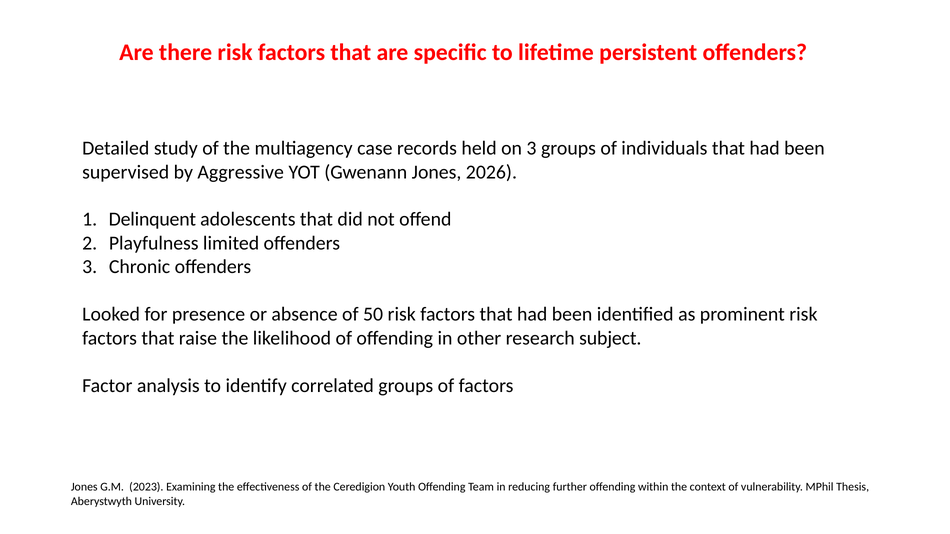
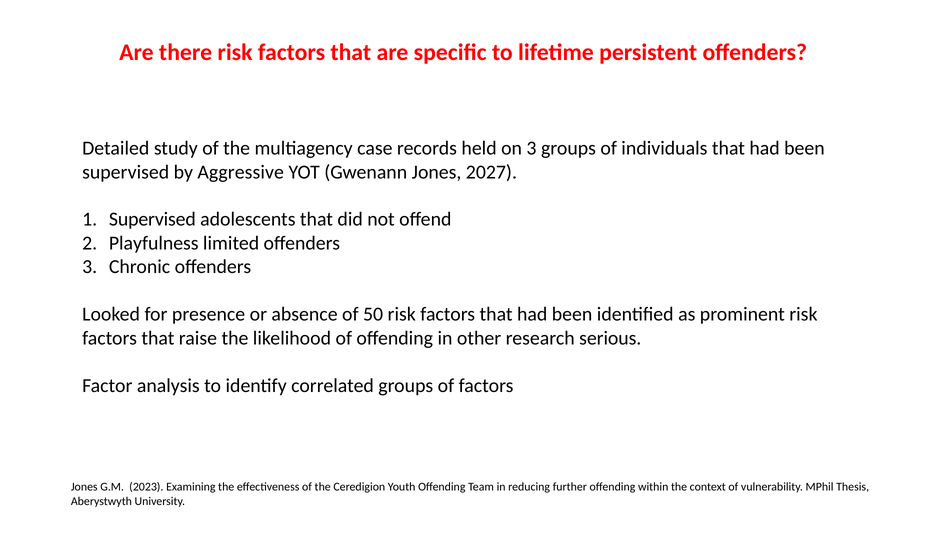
2026: 2026 -> 2027
Delinquent at (152, 220): Delinquent -> Supervised
subject: subject -> serious
